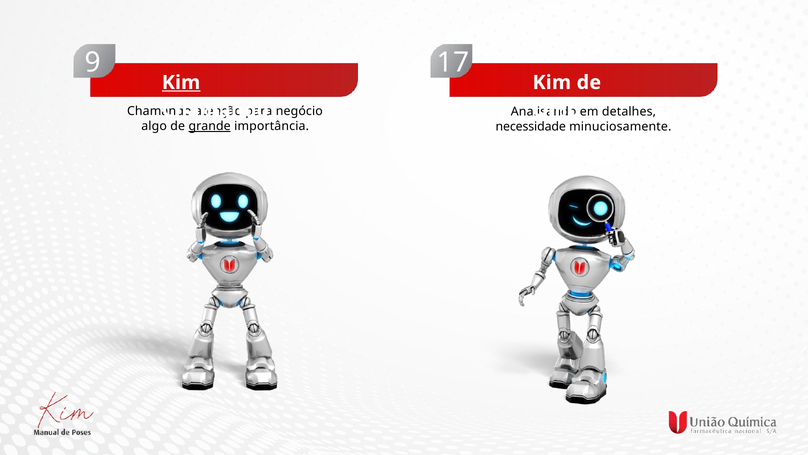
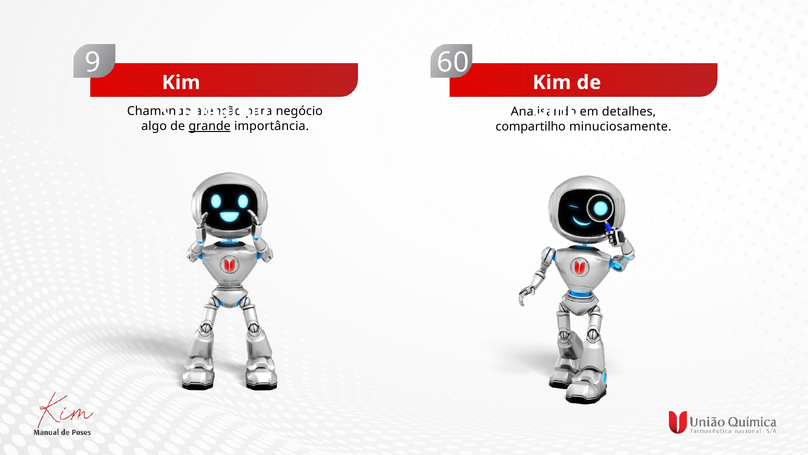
17: 17 -> 60
Kim at (181, 83) underline: present -> none
necessidade: necessidade -> compartilho
